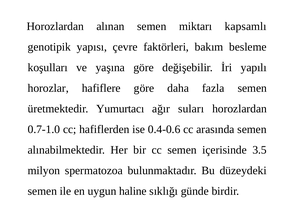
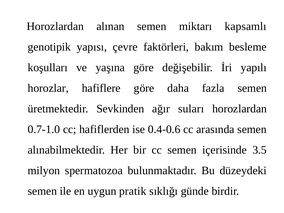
Yumurtacı: Yumurtacı -> Sevkinden
haline: haline -> pratik
